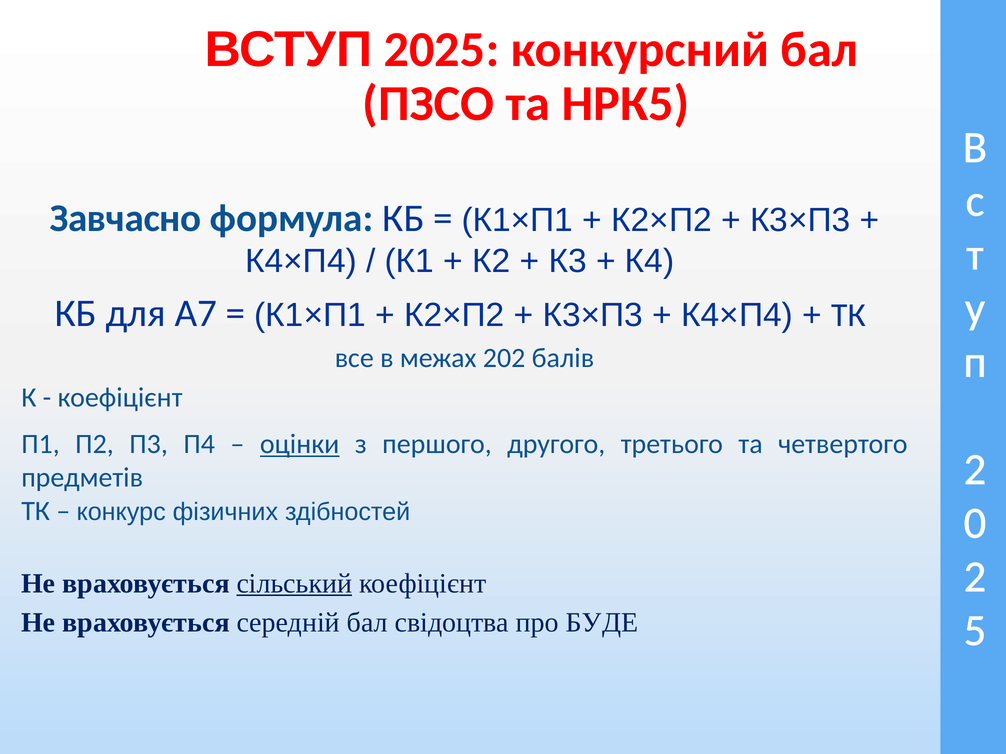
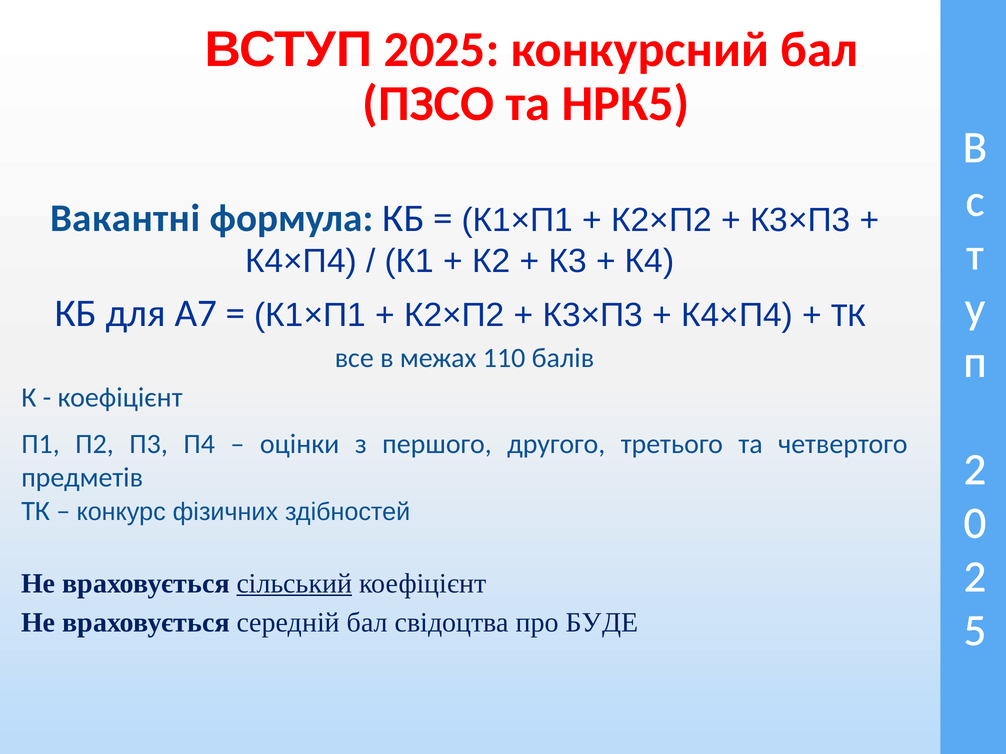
Завчасно: Завчасно -> Вакантні
202: 202 -> 110
оцінки underline: present -> none
